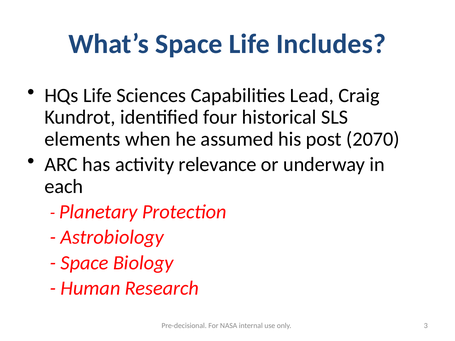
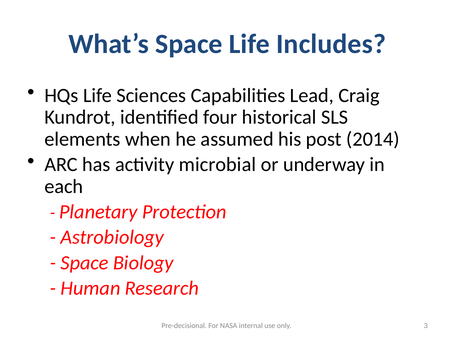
2070: 2070 -> 2014
relevance: relevance -> microbial
